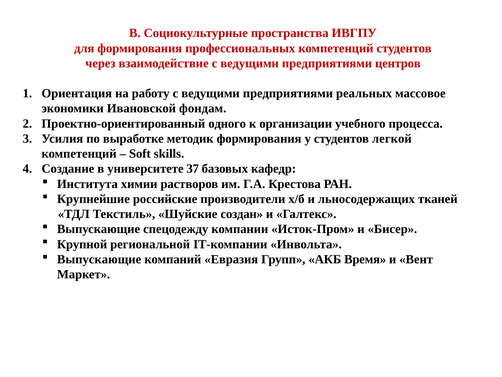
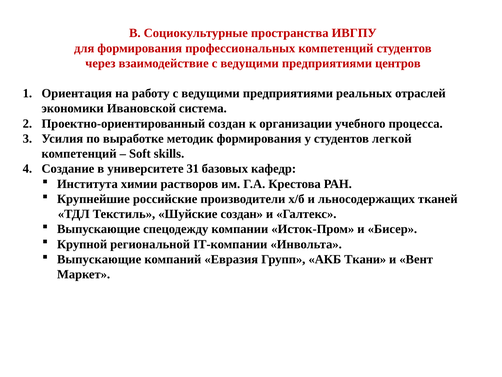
массовое: массовое -> отраслей
фондам: фондам -> система
Проектно-ориентированный одного: одного -> создан
37: 37 -> 31
Время: Время -> Ткани
